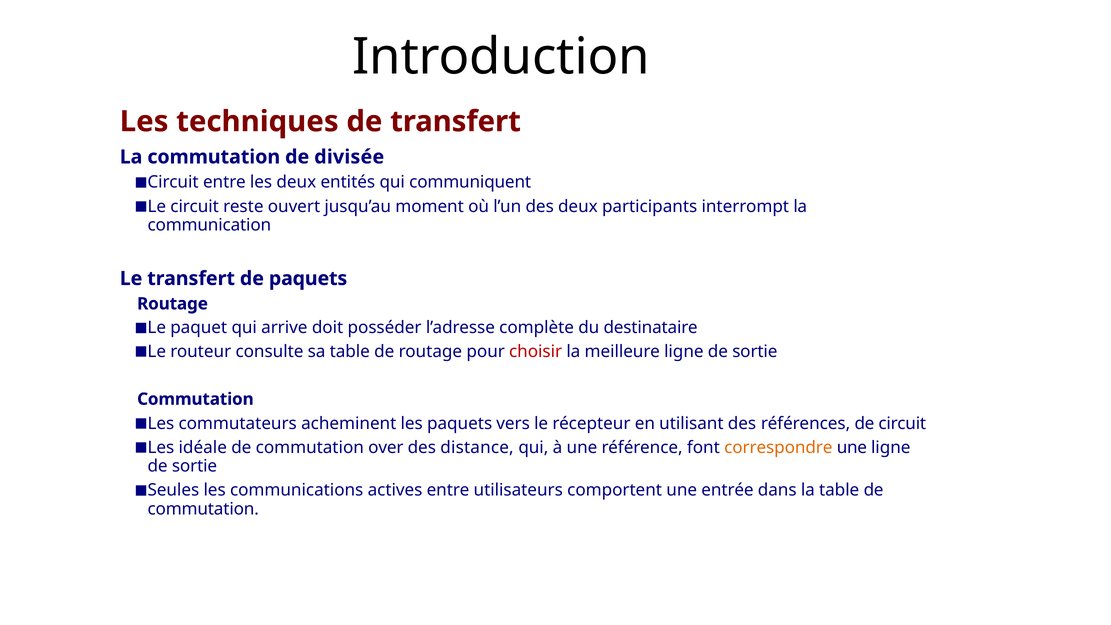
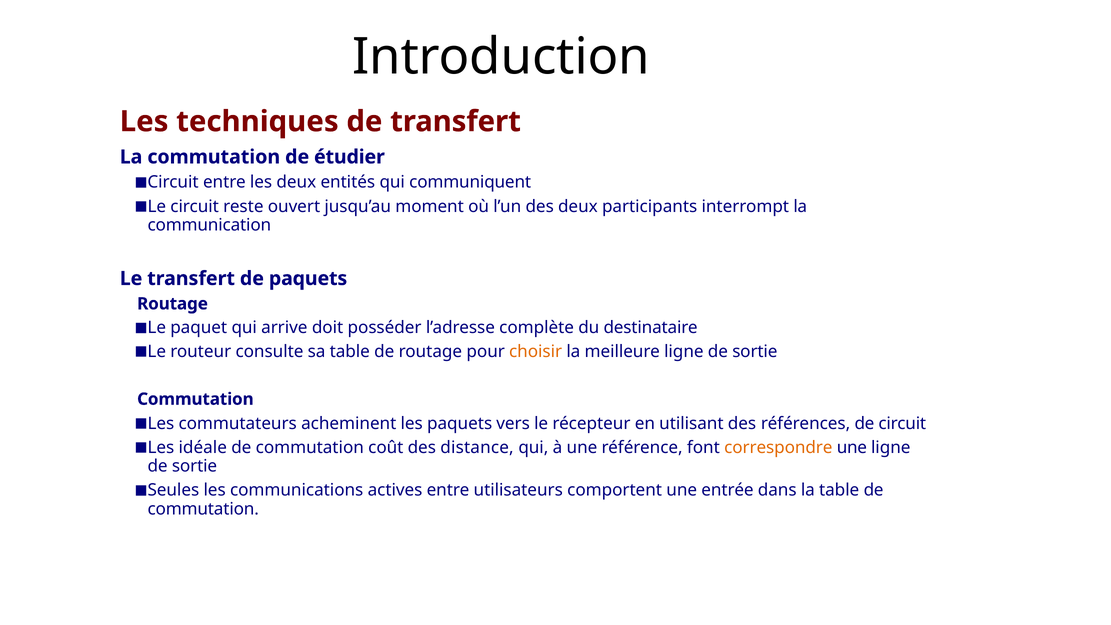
divisée: divisée -> étudier
choisir colour: red -> orange
over: over -> coût
